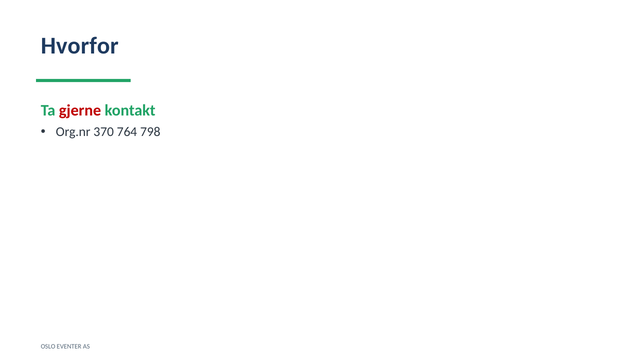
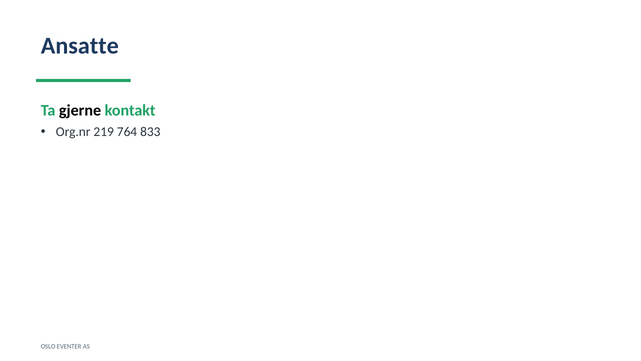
Hvorfor: Hvorfor -> Ansatte
gjerne colour: red -> black
370: 370 -> 219
798: 798 -> 833
